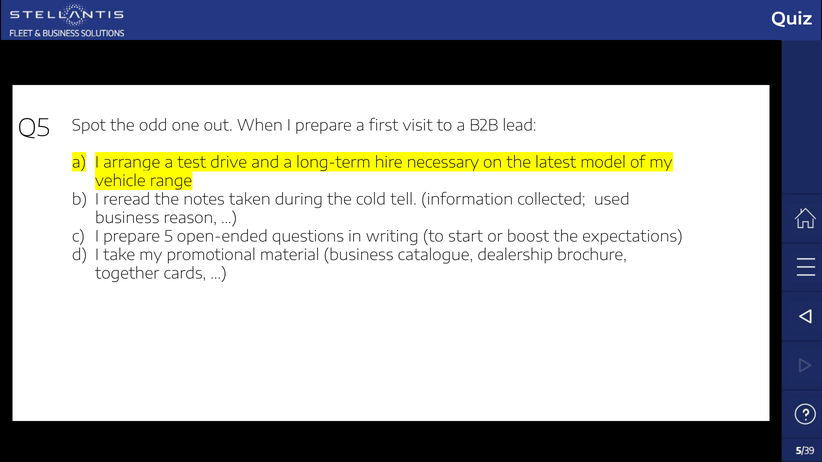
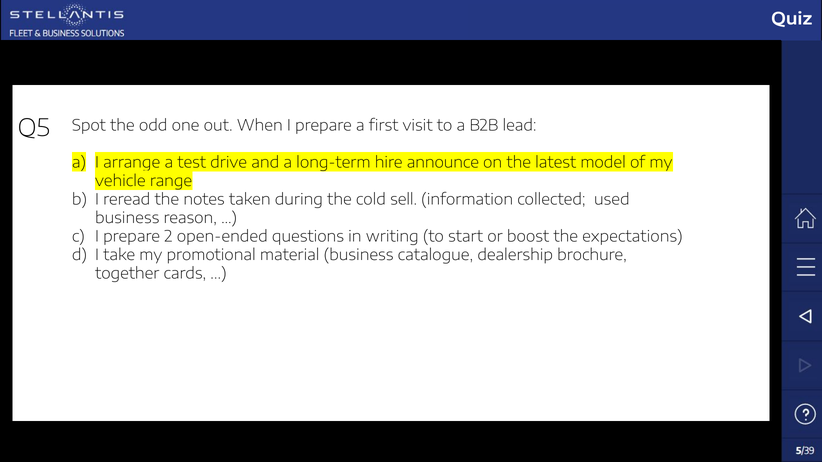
necessary: necessary -> announce
tell: tell -> sell
5: 5 -> 2
